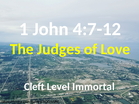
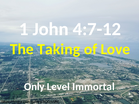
Judges: Judges -> Taking
Cleft: Cleft -> Only
